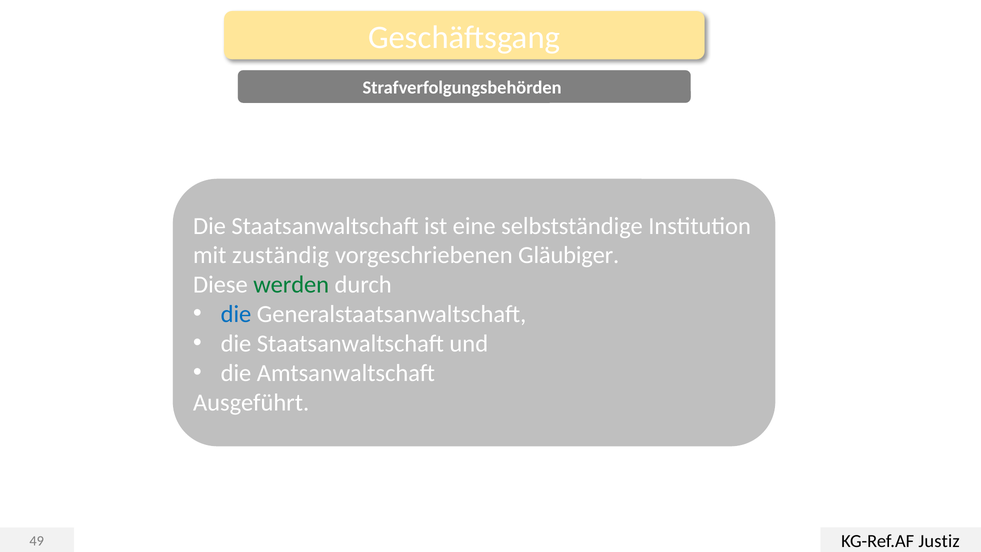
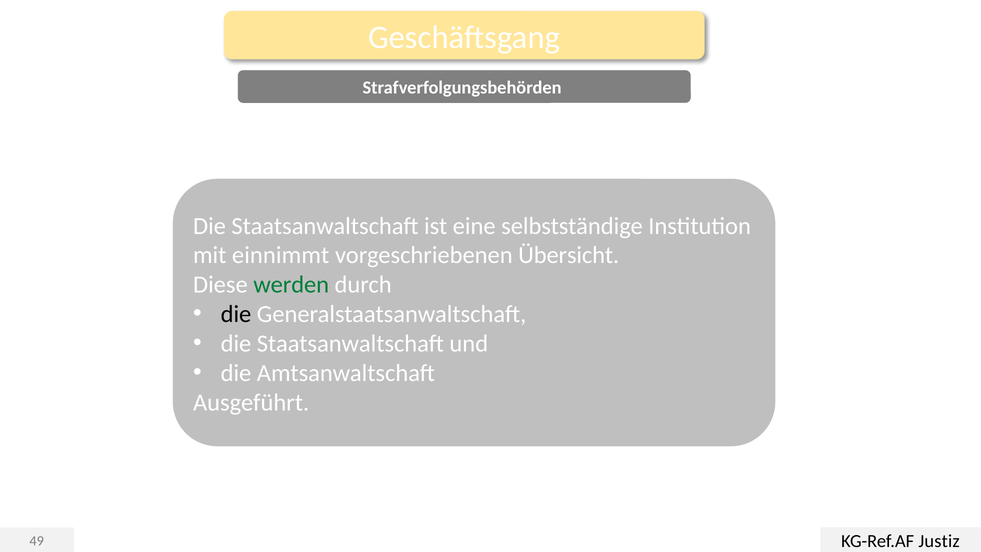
zuständig: zuständig -> einnimmt
Gläubiger: Gläubiger -> Übersicht
die at (236, 314) colour: blue -> black
